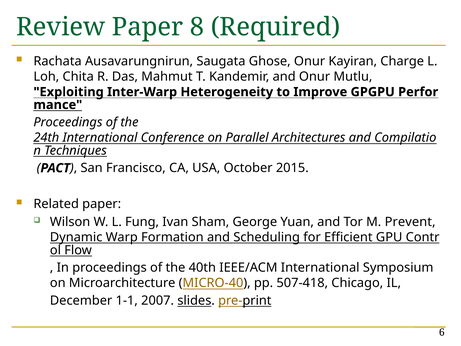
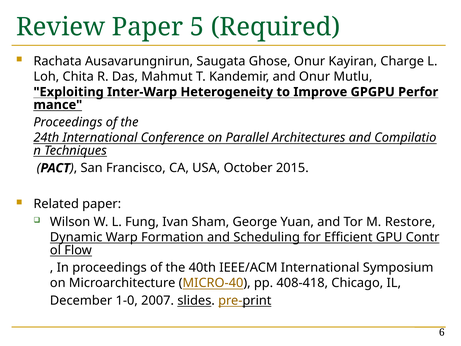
8: 8 -> 5
Prevent: Prevent -> Restore
507-418: 507-418 -> 408-418
1-1: 1-1 -> 1-0
